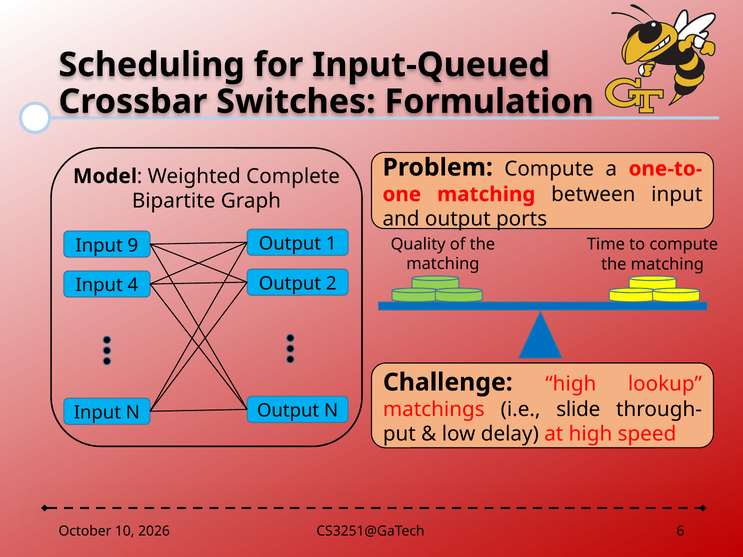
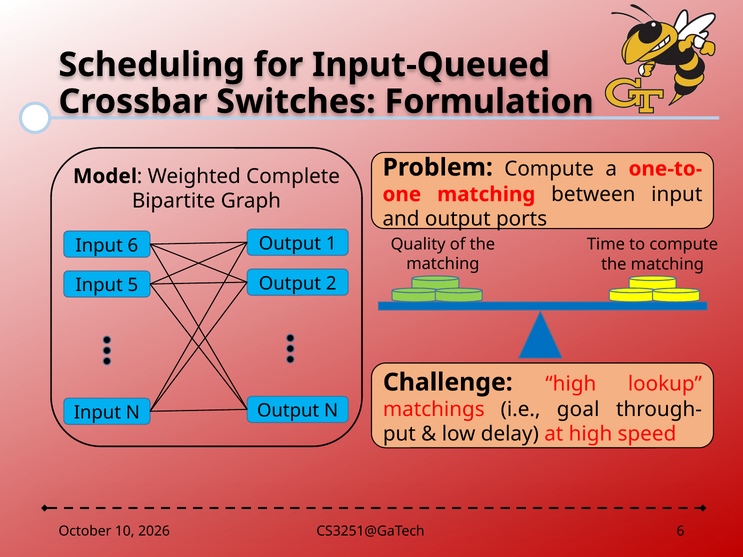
Input 9: 9 -> 6
4: 4 -> 5
slide: slide -> goal
